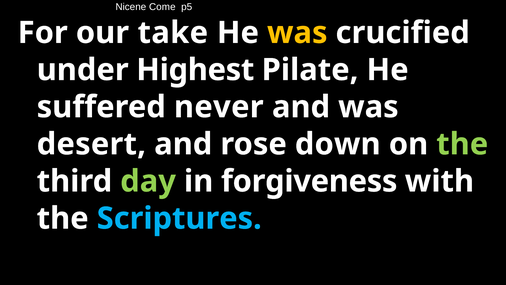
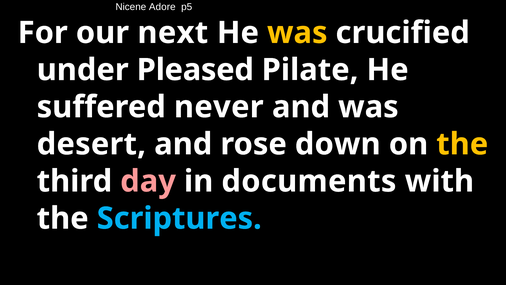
Come: Come -> Adore
take: take -> next
Highest: Highest -> Pleased
the at (462, 144) colour: light green -> yellow
day colour: light green -> pink
forgiveness: forgiveness -> documents
